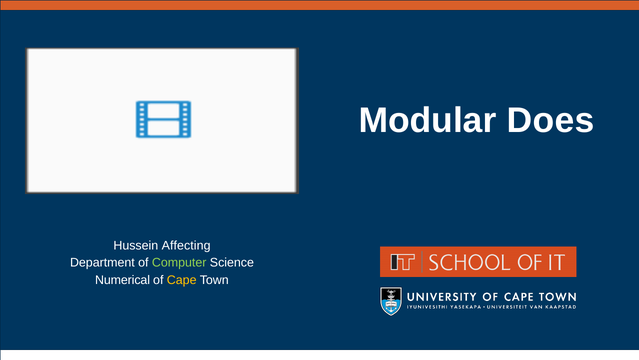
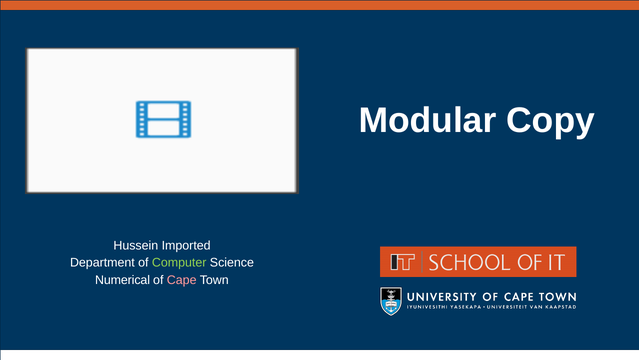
Does: Does -> Copy
Affecting: Affecting -> Imported
Cape colour: yellow -> pink
